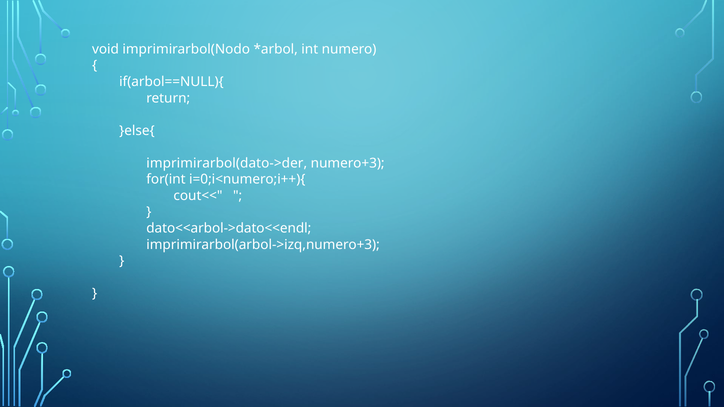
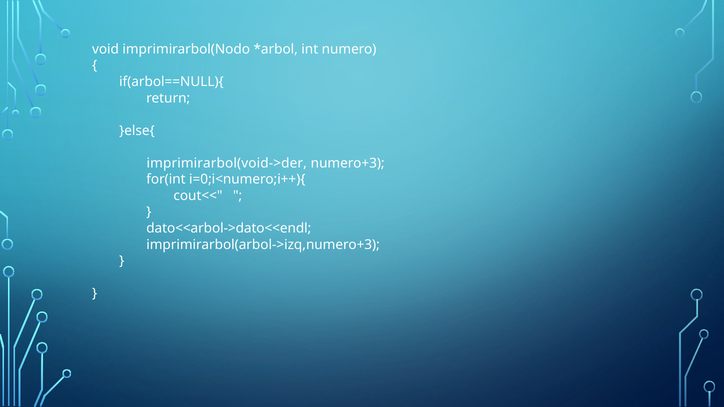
imprimirarbol(dato->der: imprimirarbol(dato->der -> imprimirarbol(void->der
